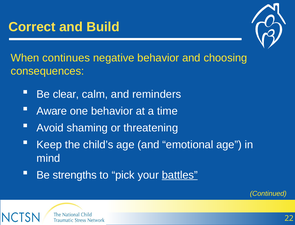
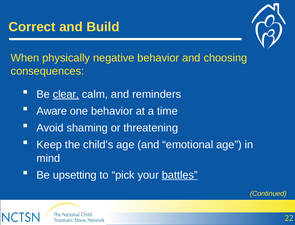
continues: continues -> physically
clear underline: none -> present
strengths: strengths -> upsetting
